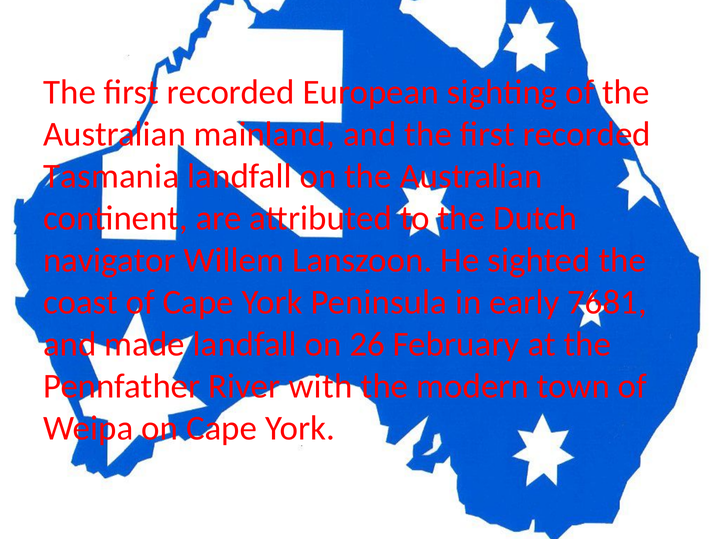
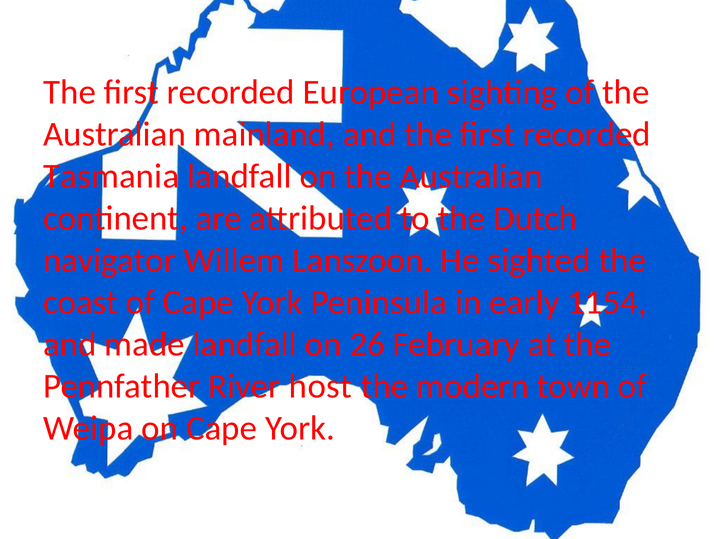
7681: 7681 -> 1154
with: with -> host
